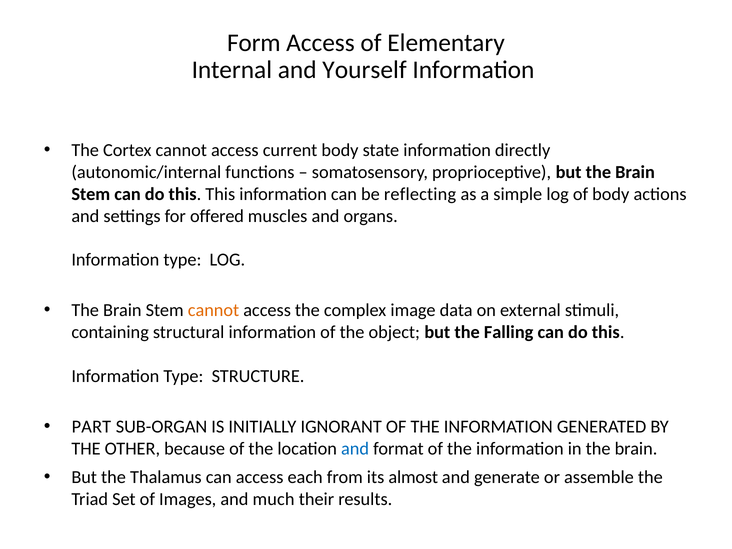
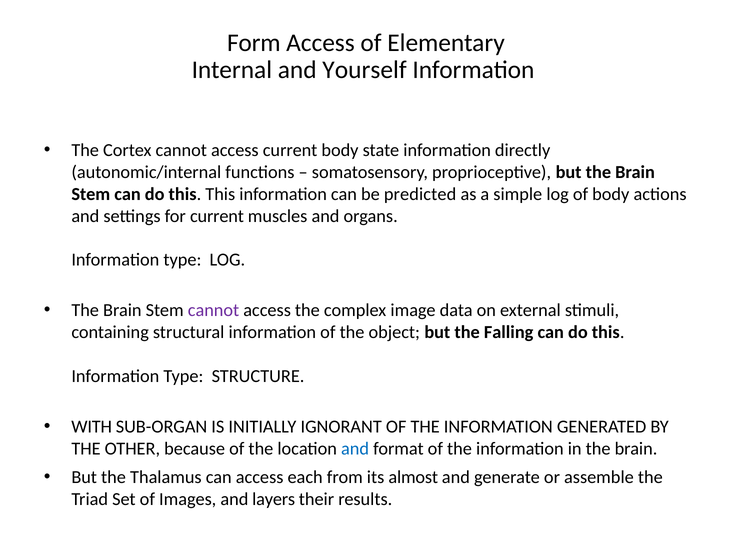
reflecting: reflecting -> predicted
for offered: offered -> current
cannot at (213, 310) colour: orange -> purple
PART: PART -> WITH
much: much -> layers
